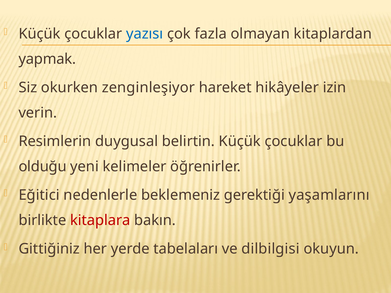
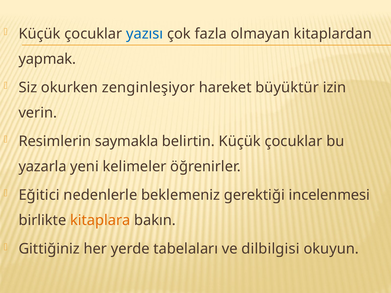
hikâyeler: hikâyeler -> büyüktür
duygusal: duygusal -> saymakla
olduğu: olduğu -> yazarla
yaşamlarını: yaşamlarını -> incelenmesi
kitaplara colour: red -> orange
